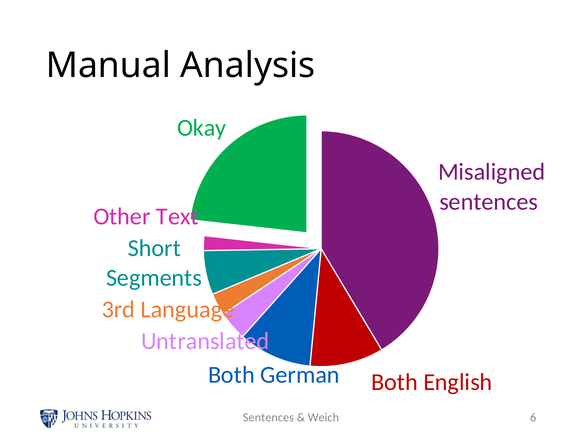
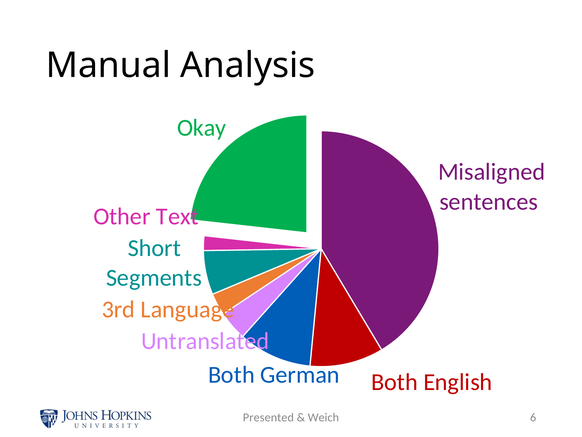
Sentences at (268, 417): Sentences -> Presented
